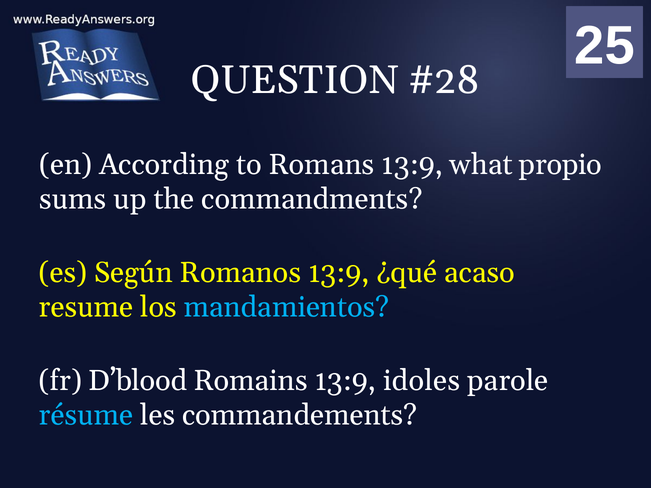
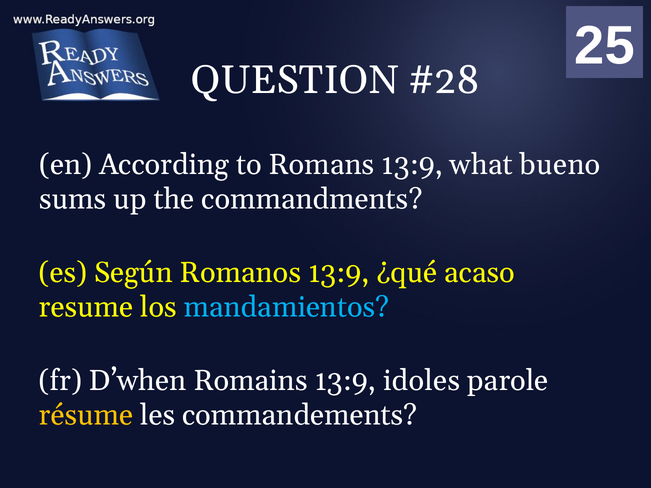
propio: propio -> bueno
D’blood: D’blood -> D’when
résume colour: light blue -> yellow
